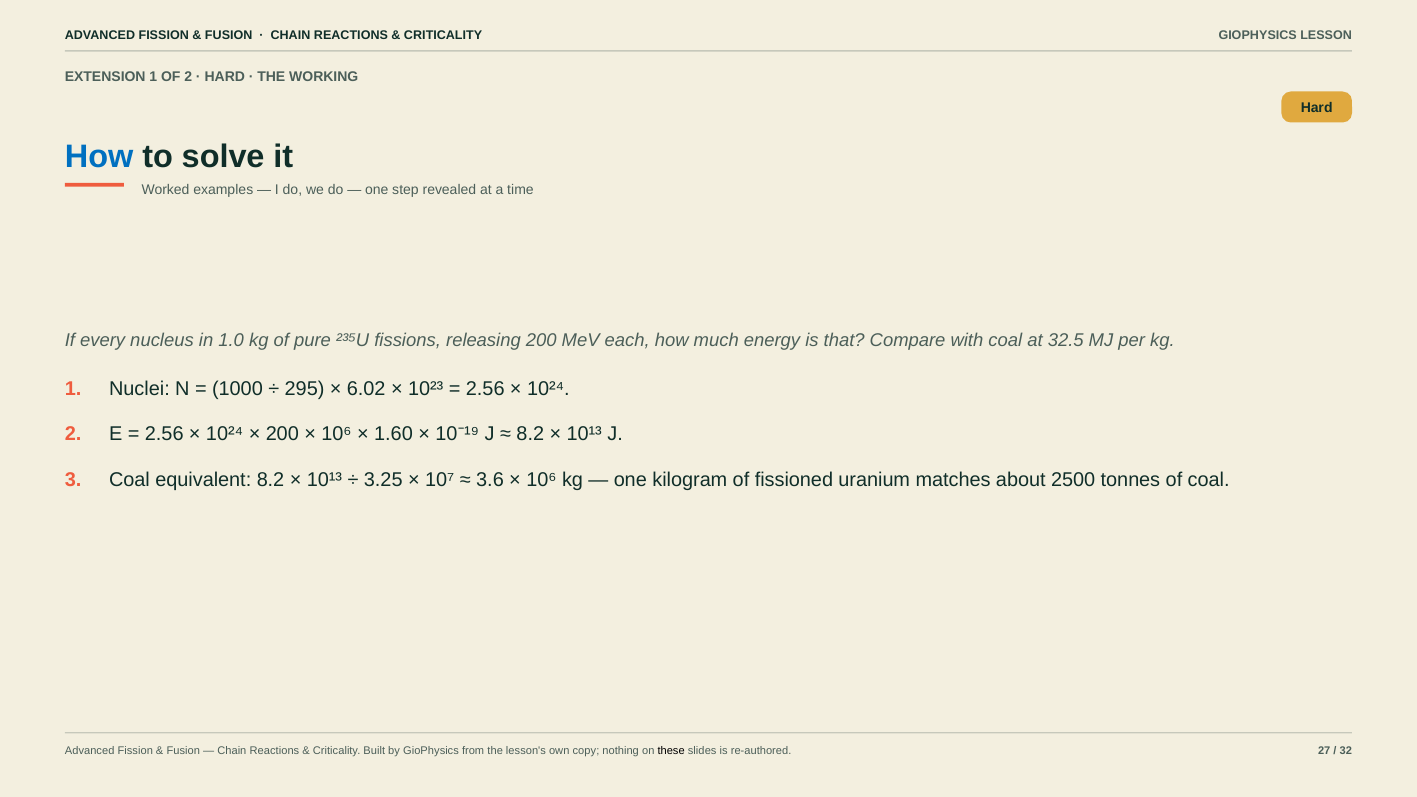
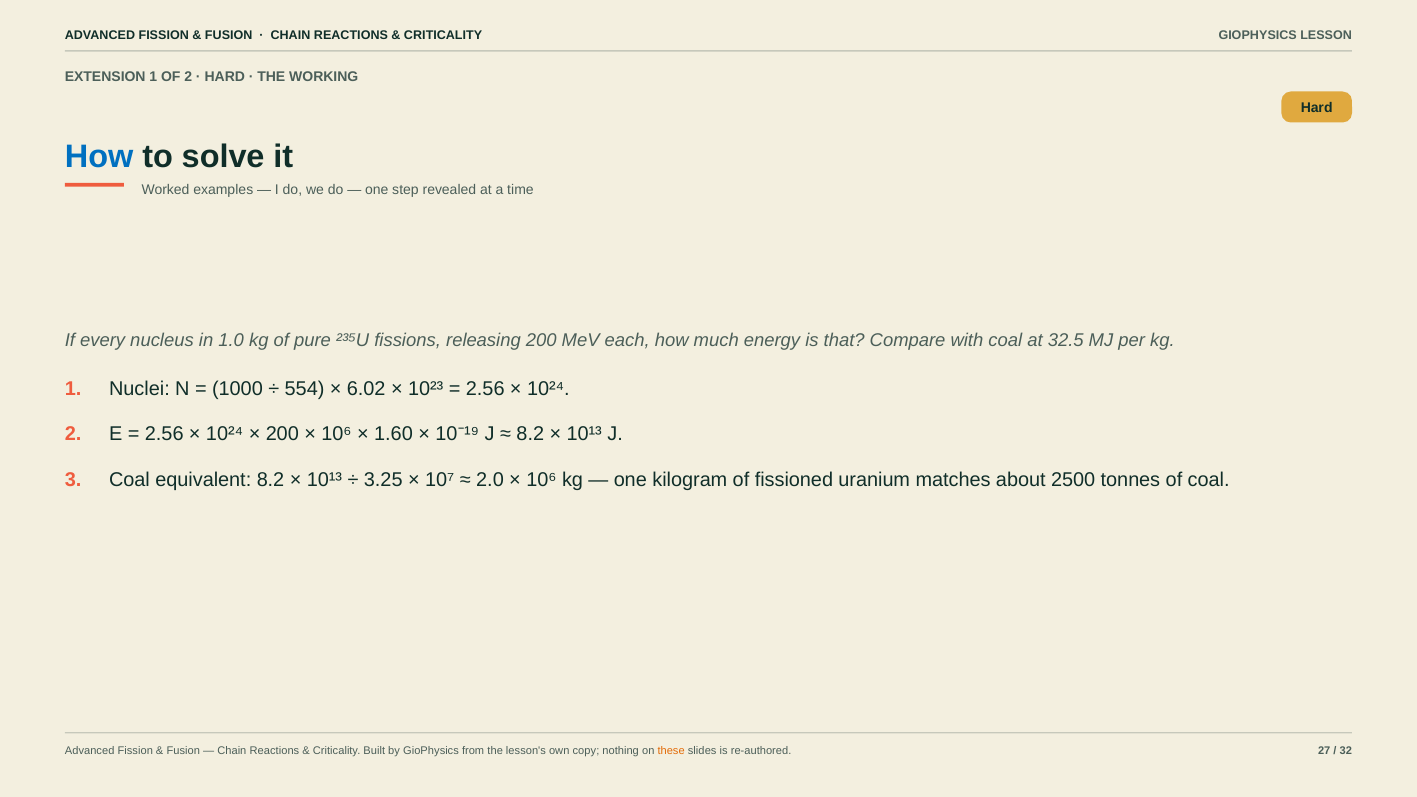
295: 295 -> 554
3.6: 3.6 -> 2.0
these colour: black -> orange
